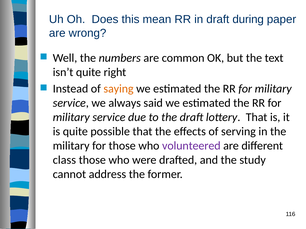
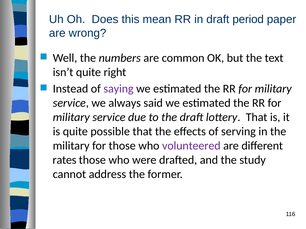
during: during -> period
saying colour: orange -> purple
class: class -> rates
